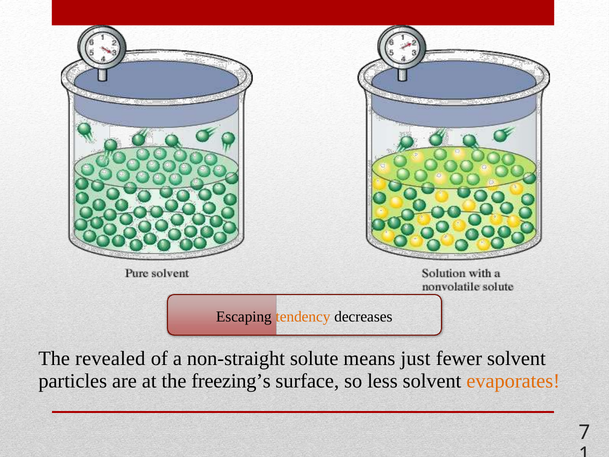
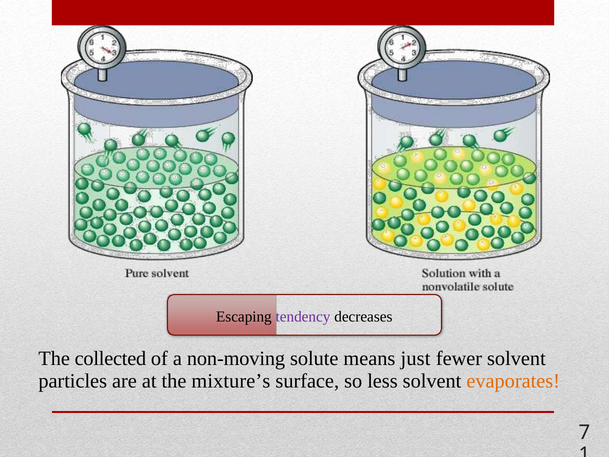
tendency colour: orange -> purple
revealed: revealed -> collected
non-straight: non-straight -> non-moving
freezing’s: freezing’s -> mixture’s
